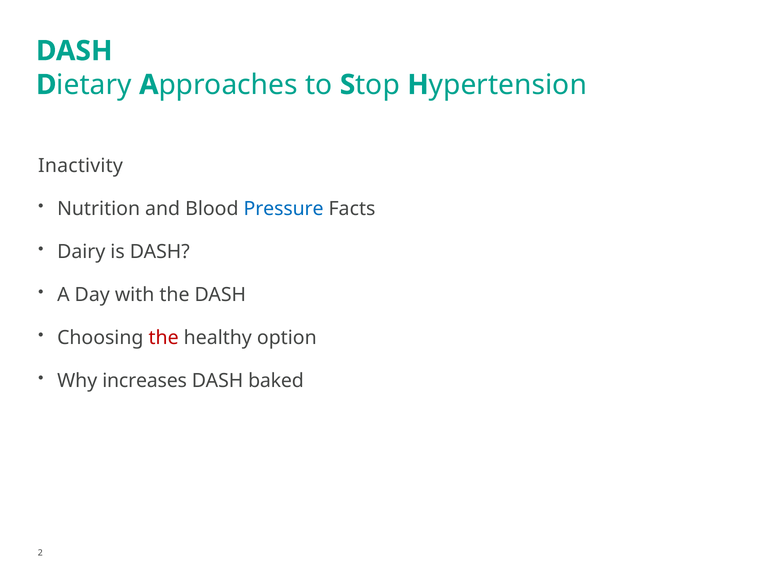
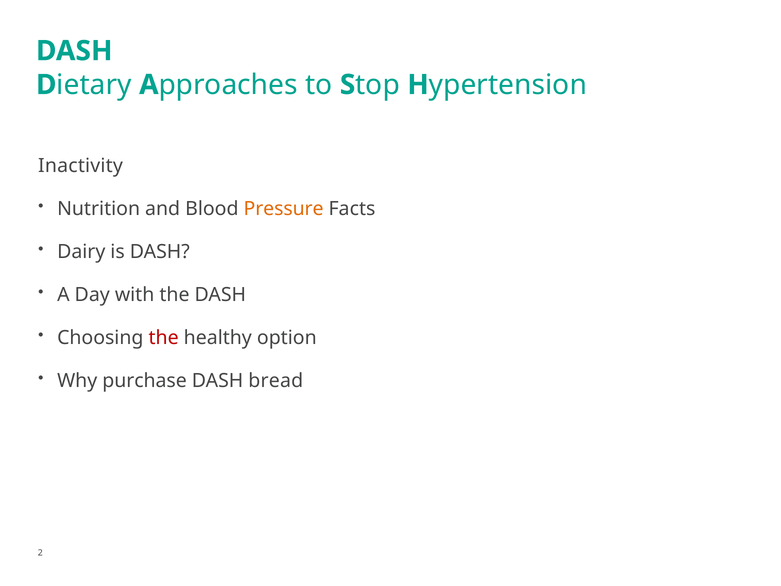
Pressure colour: blue -> orange
increases: increases -> purchase
baked: baked -> bread
